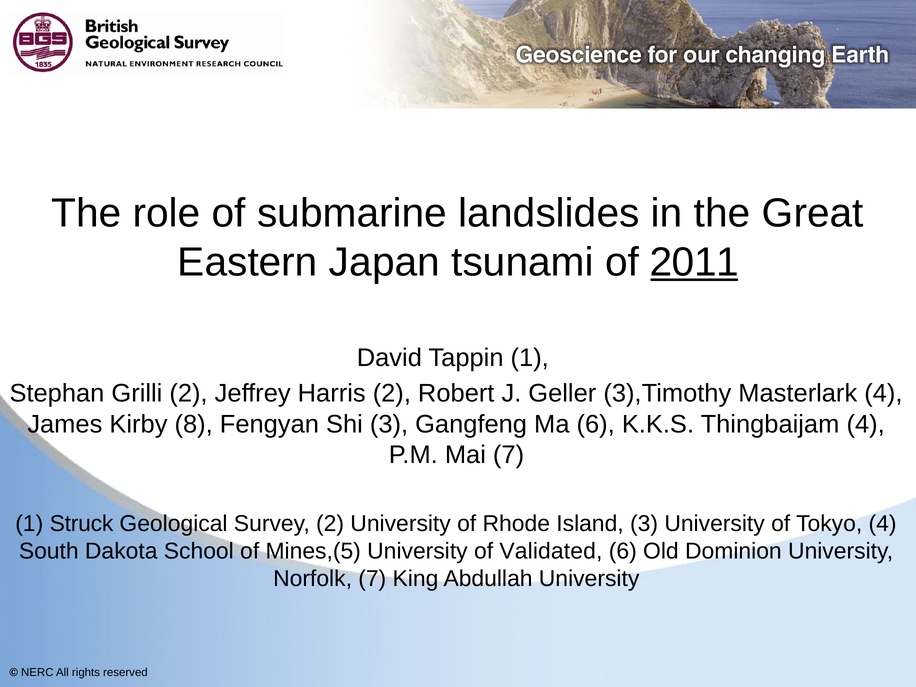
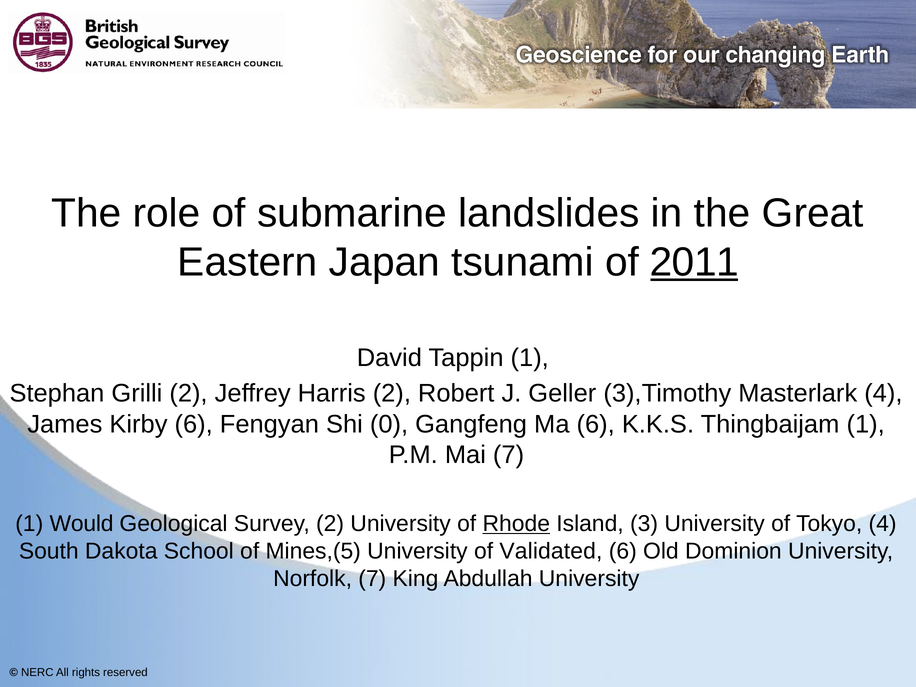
Kirby 8: 8 -> 6
Shi 3: 3 -> 0
Thingbaijam 4: 4 -> 1
Struck: Struck -> Would
Rhode underline: none -> present
